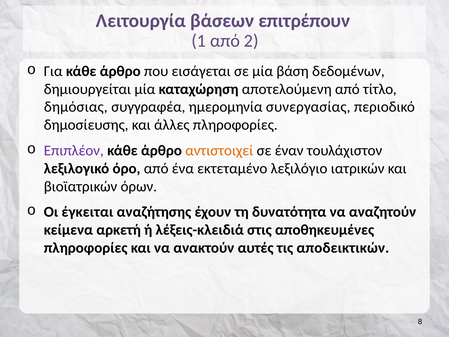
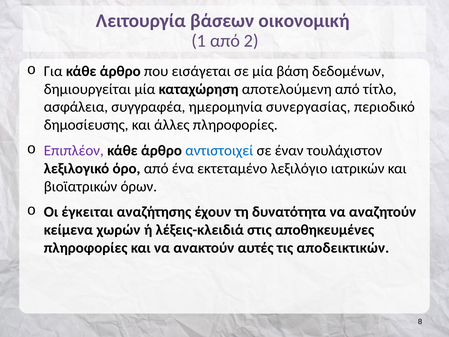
επιτρέπουν: επιτρέπουν -> οικονομική
δημόσιας: δημόσιας -> ασφάλεια
αντιστοιχεί colour: orange -> blue
αρκετή: αρκετή -> χωρών
